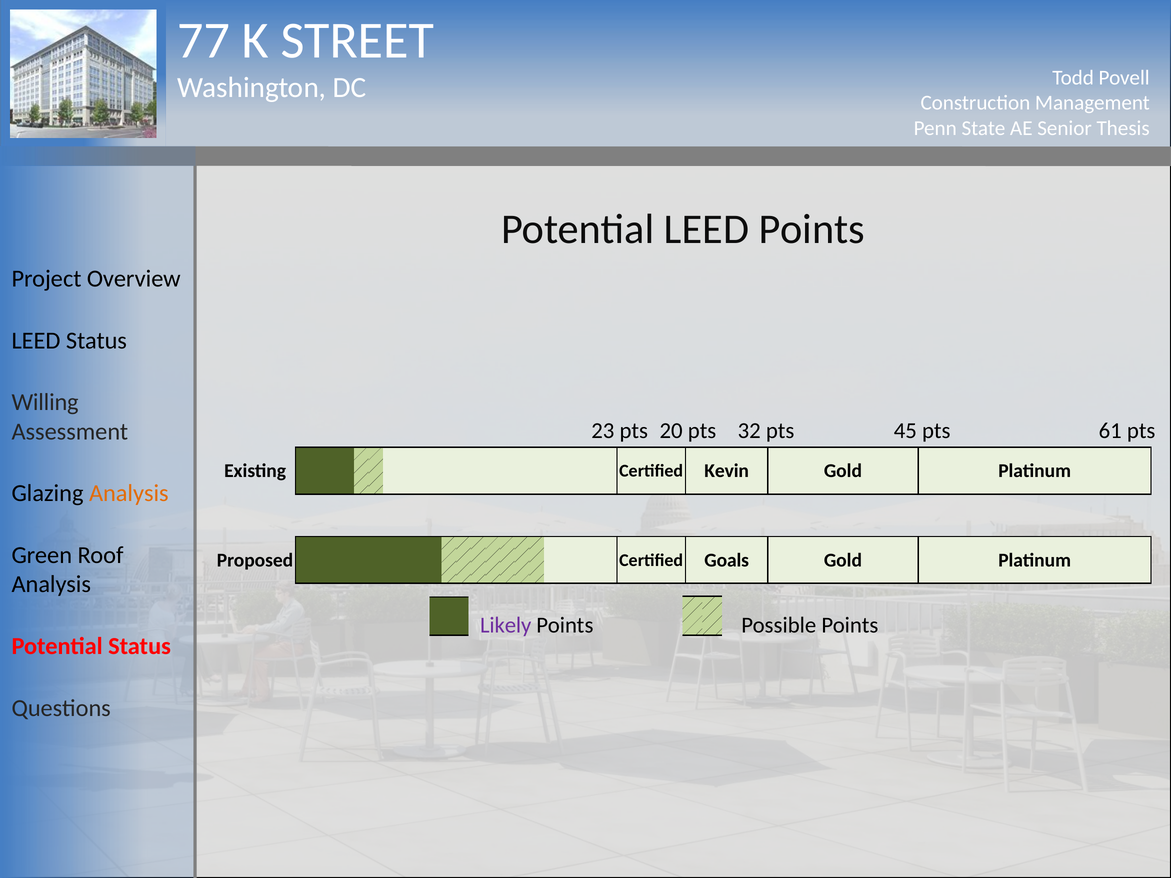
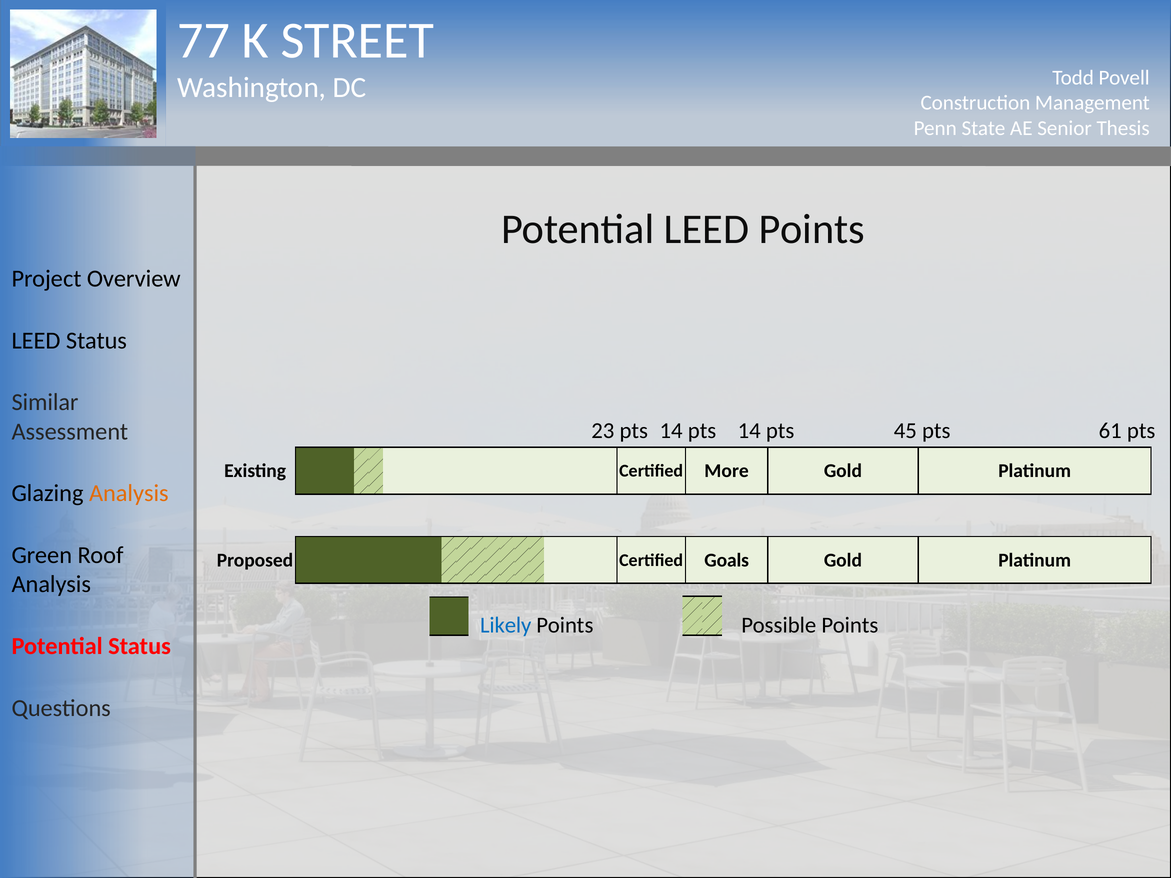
Willing: Willing -> Similar
23 pts 20: 20 -> 14
32 at (749, 431): 32 -> 14
Kevin: Kevin -> More
Likely colour: purple -> blue
